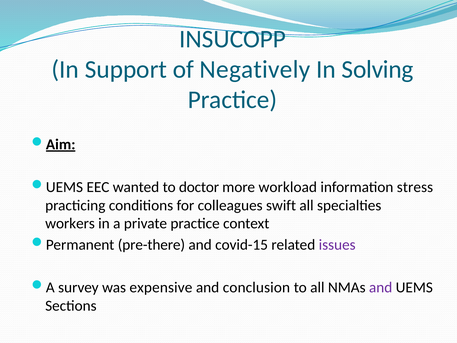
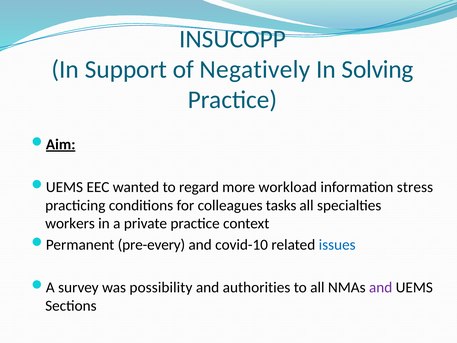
doctor: doctor -> regard
swift: swift -> tasks
pre-there: pre-there -> pre-every
covid-15: covid-15 -> covid-10
issues colour: purple -> blue
expensive: expensive -> possibility
conclusion: conclusion -> authorities
